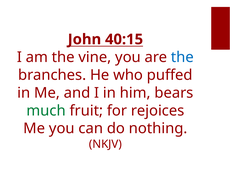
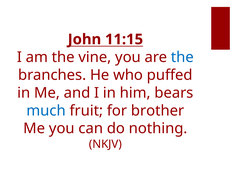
40:15: 40:15 -> 11:15
much colour: green -> blue
rejoices: rejoices -> brother
